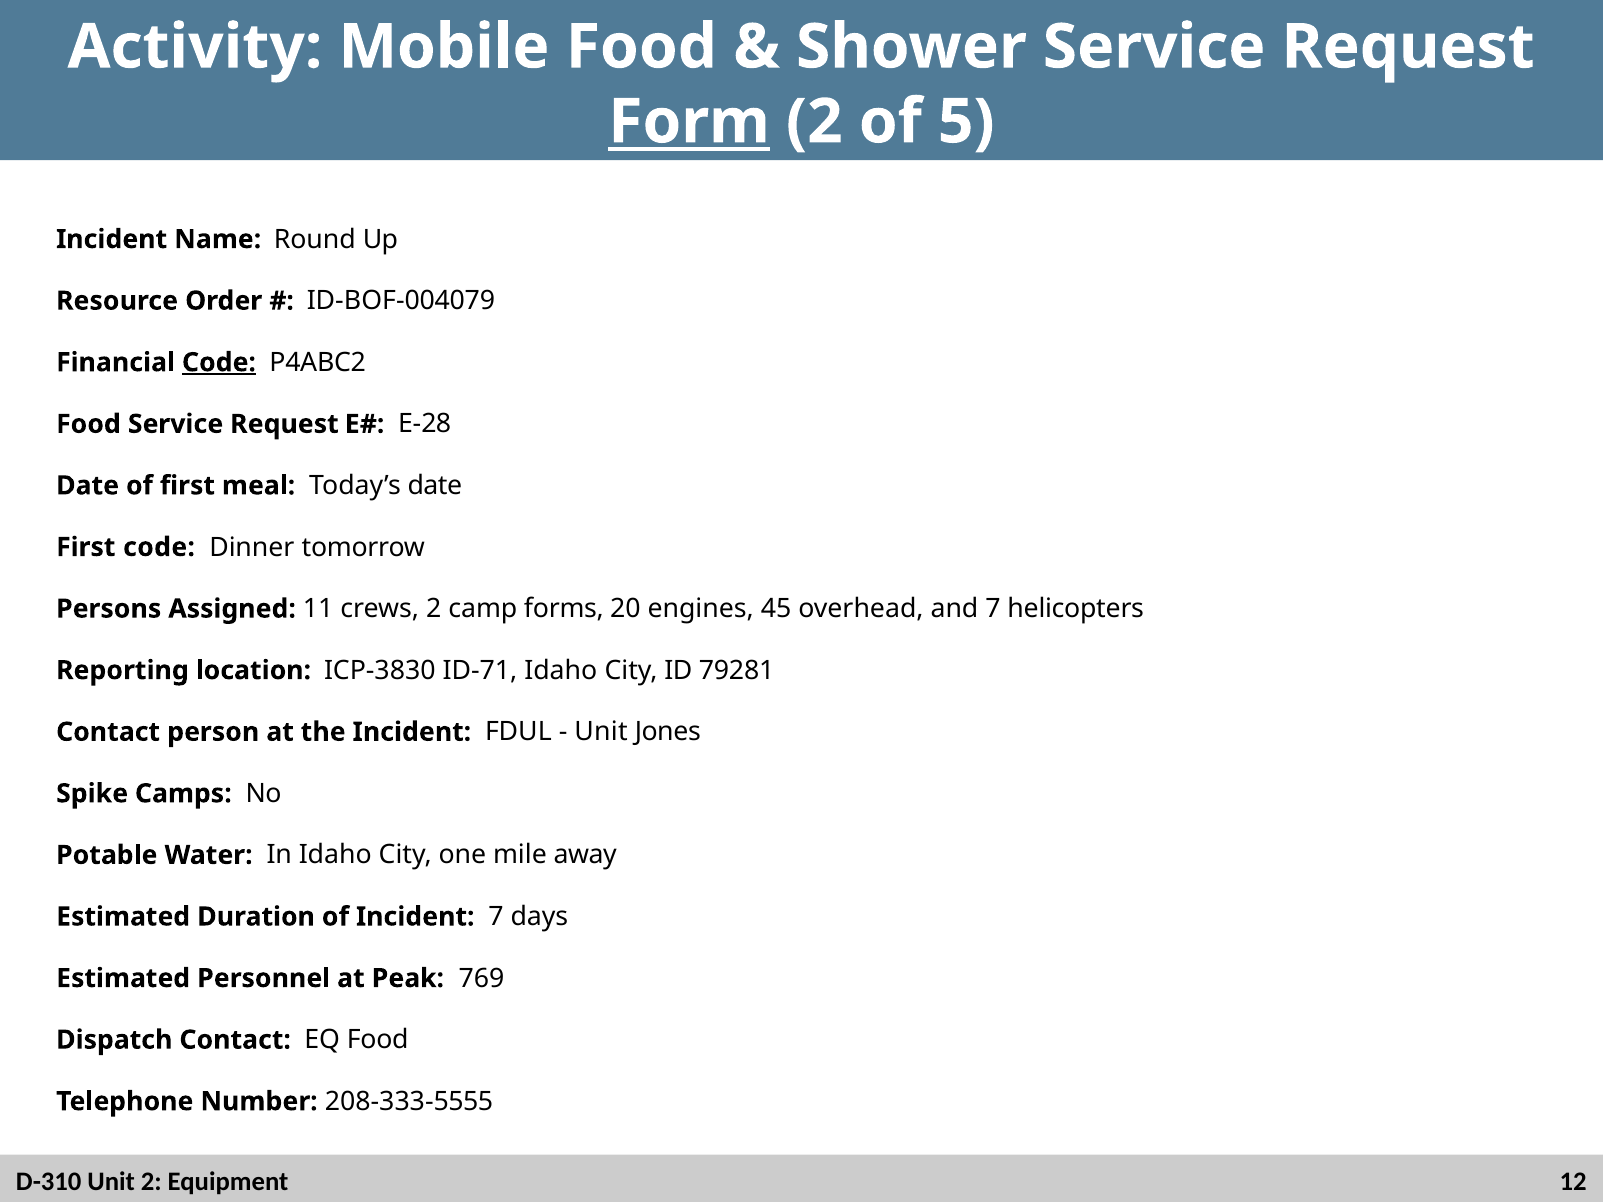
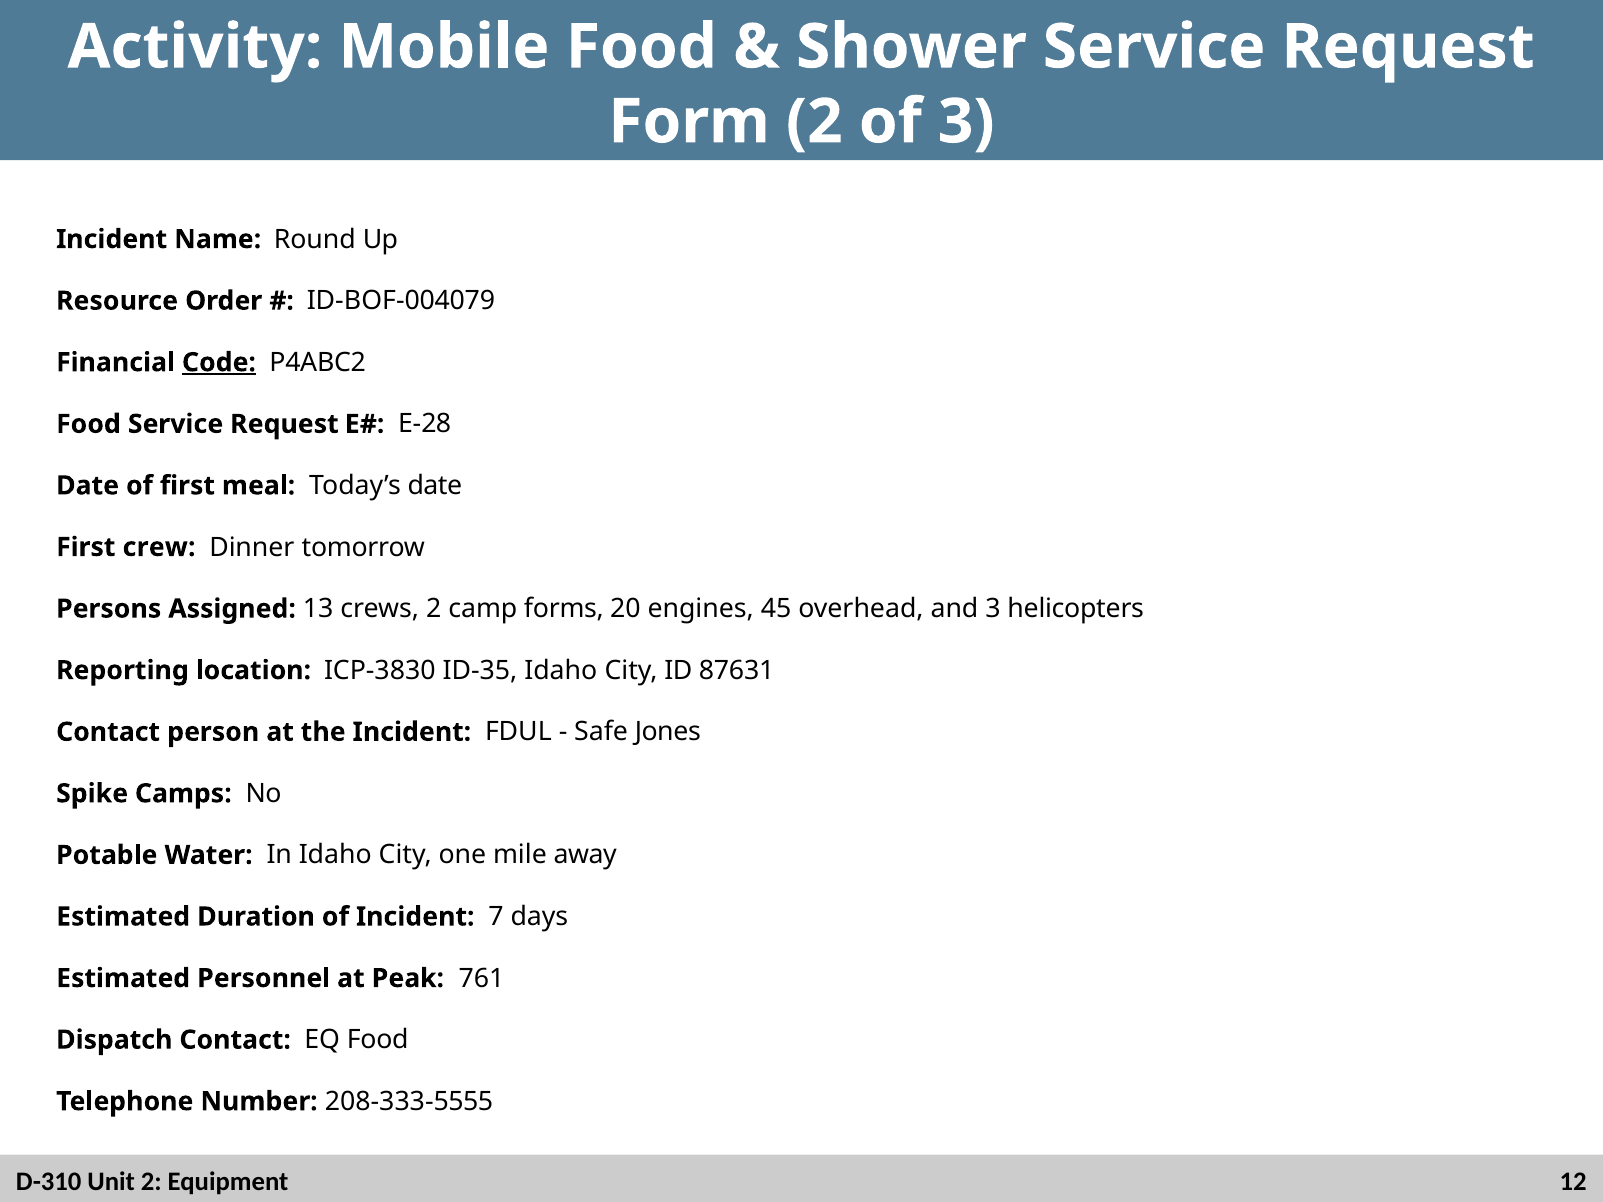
Form underline: present -> none
of 5: 5 -> 3
First code: code -> crew
11: 11 -> 13
and 7: 7 -> 3
ID-71: ID-71 -> ID-35
79281: 79281 -> 87631
Unit at (601, 732): Unit -> Safe
769: 769 -> 761
